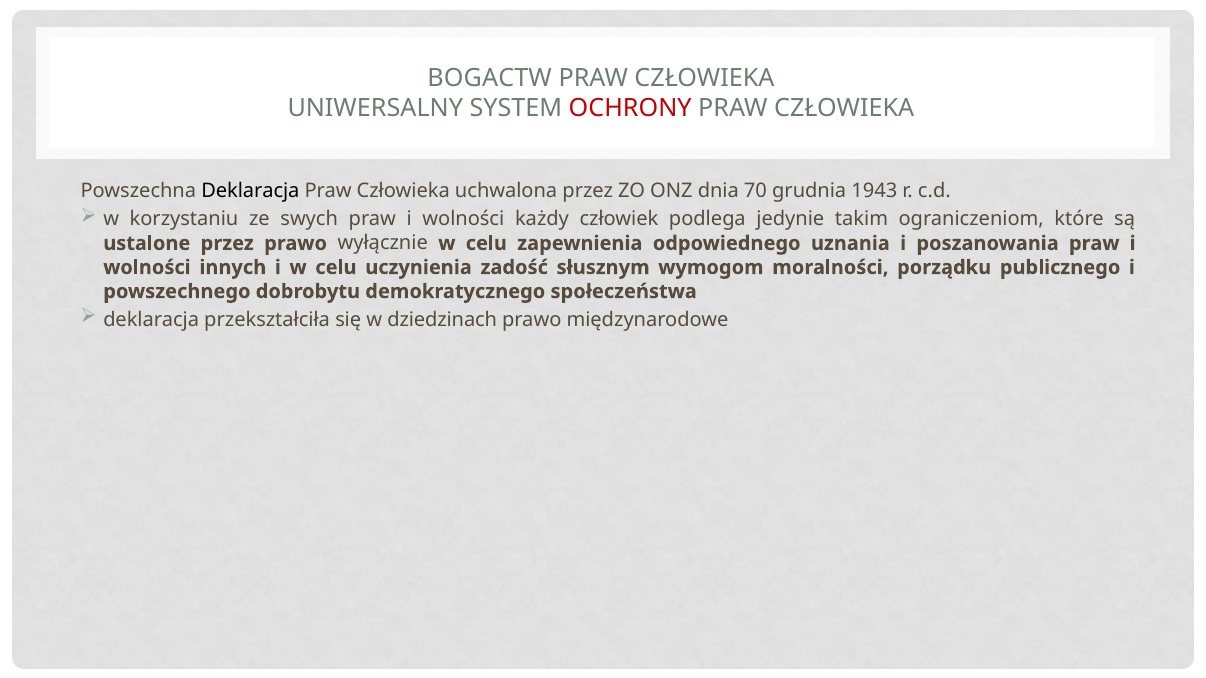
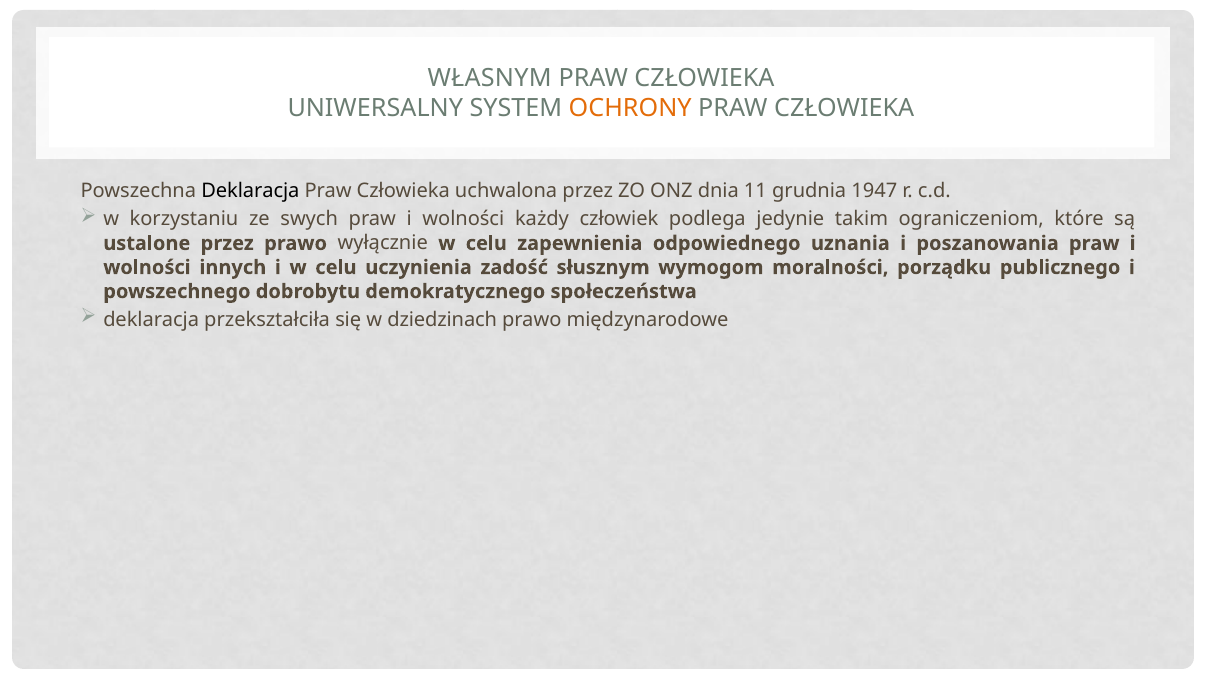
BOGACTW: BOGACTW -> WŁASNYM
OCHRONY colour: red -> orange
70: 70 -> 11
1943: 1943 -> 1947
